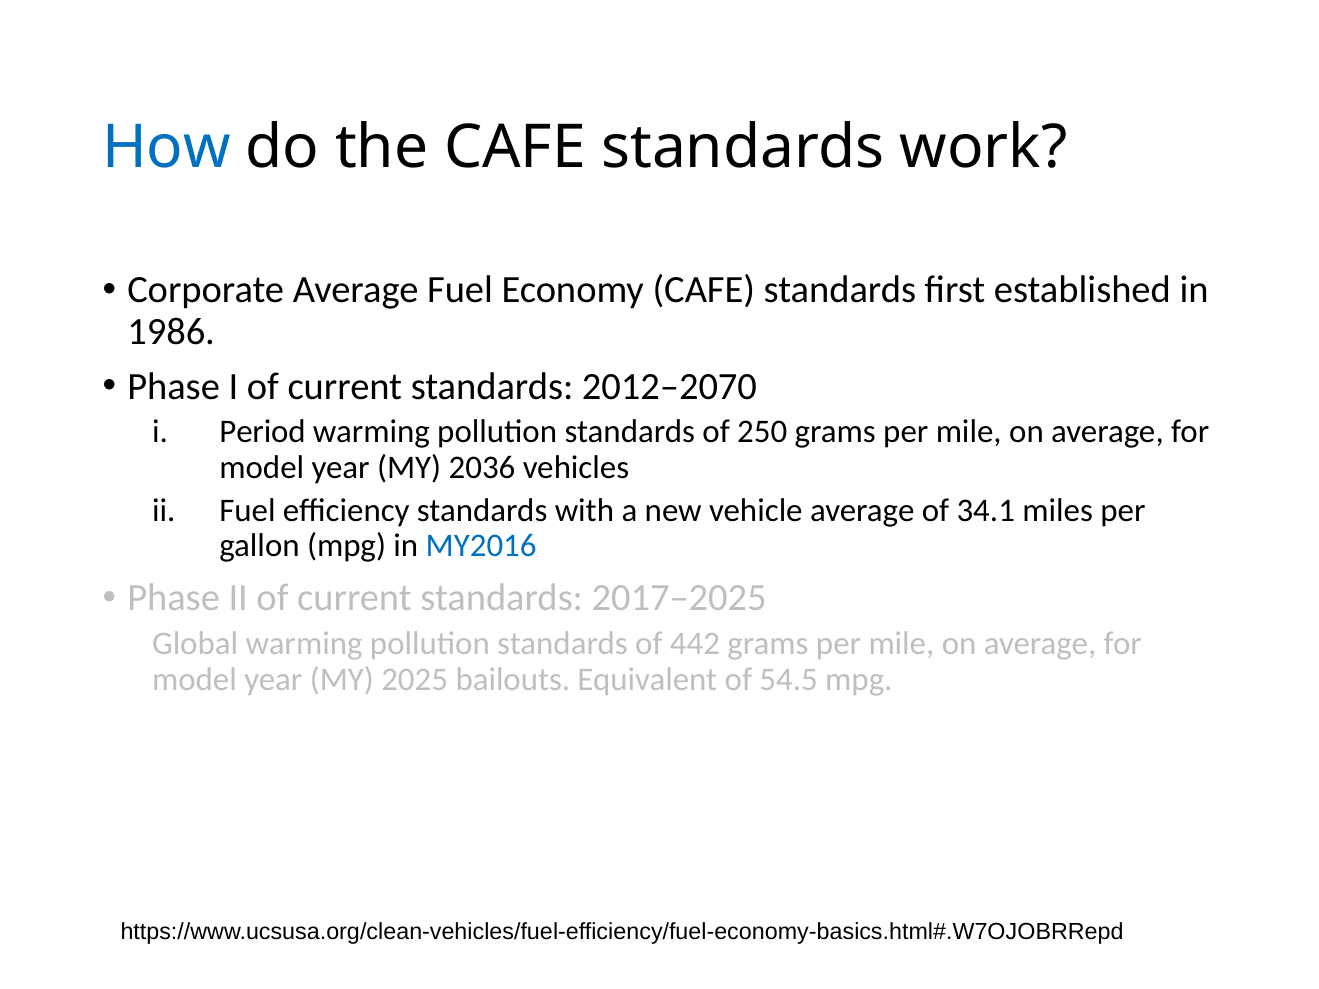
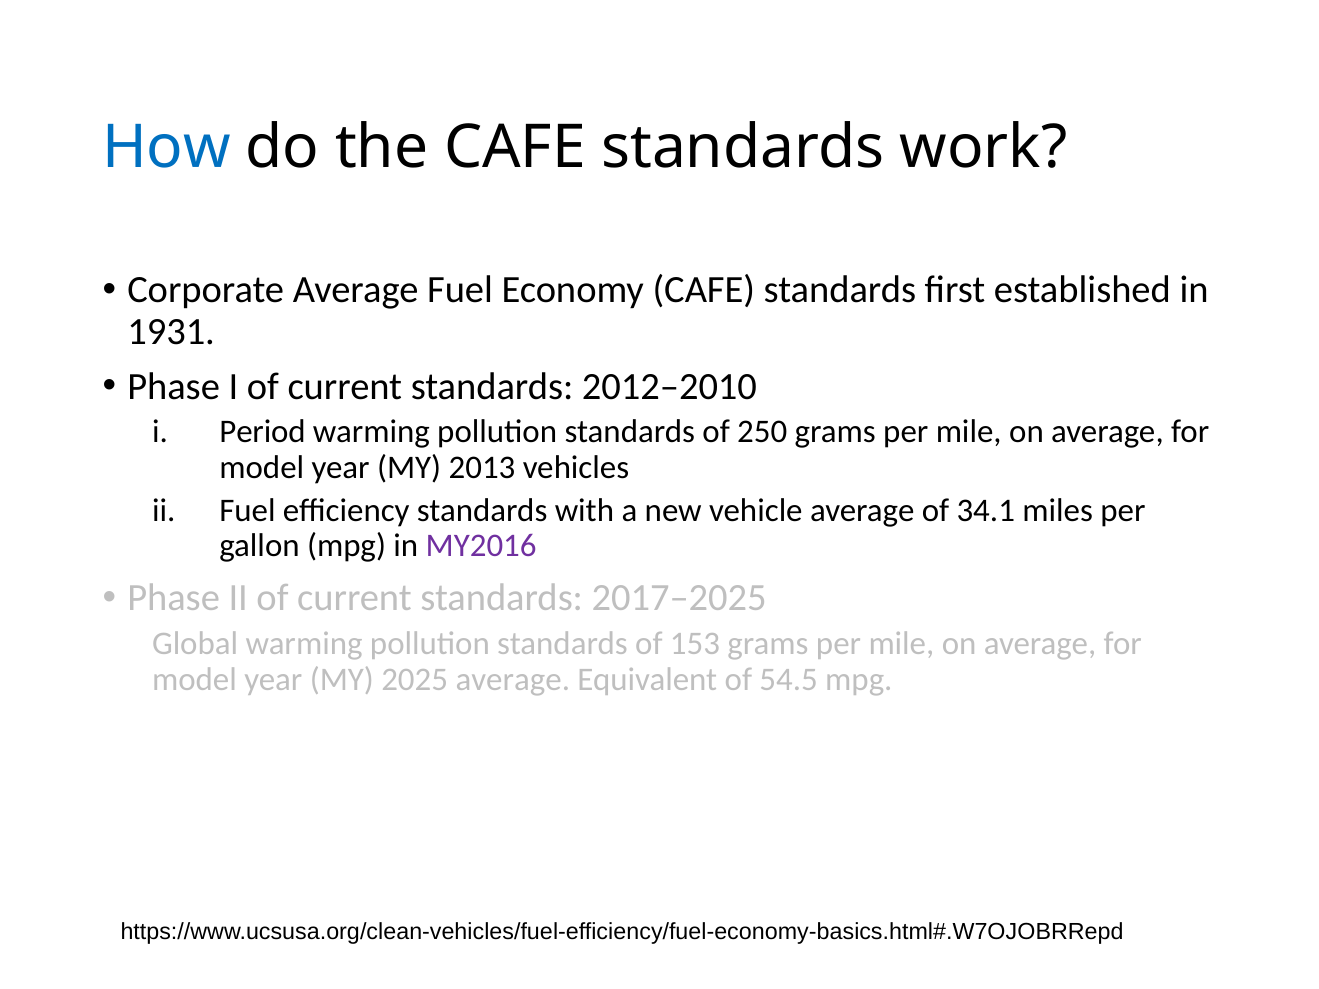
1986: 1986 -> 1931
2012–2070: 2012–2070 -> 2012–2010
2036: 2036 -> 2013
MY2016 colour: blue -> purple
442: 442 -> 153
2025 bailouts: bailouts -> average
